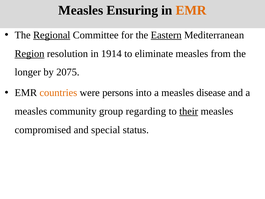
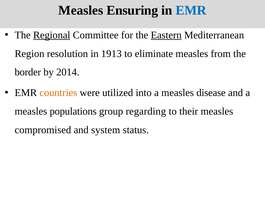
EMR at (191, 10) colour: orange -> blue
Region underline: present -> none
1914: 1914 -> 1913
longer: longer -> border
2075: 2075 -> 2014
persons: persons -> utilized
community: community -> populations
their underline: present -> none
special: special -> system
